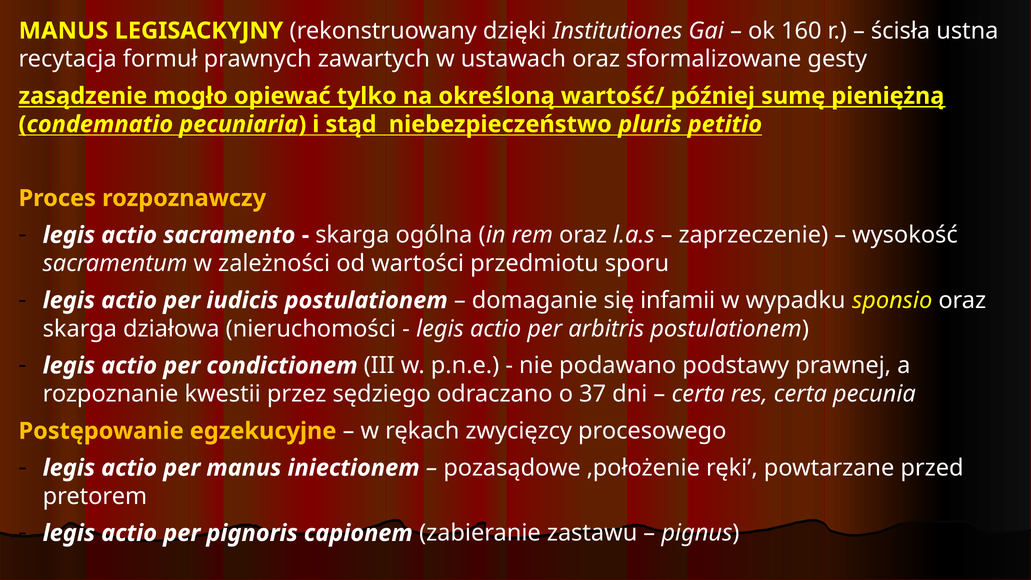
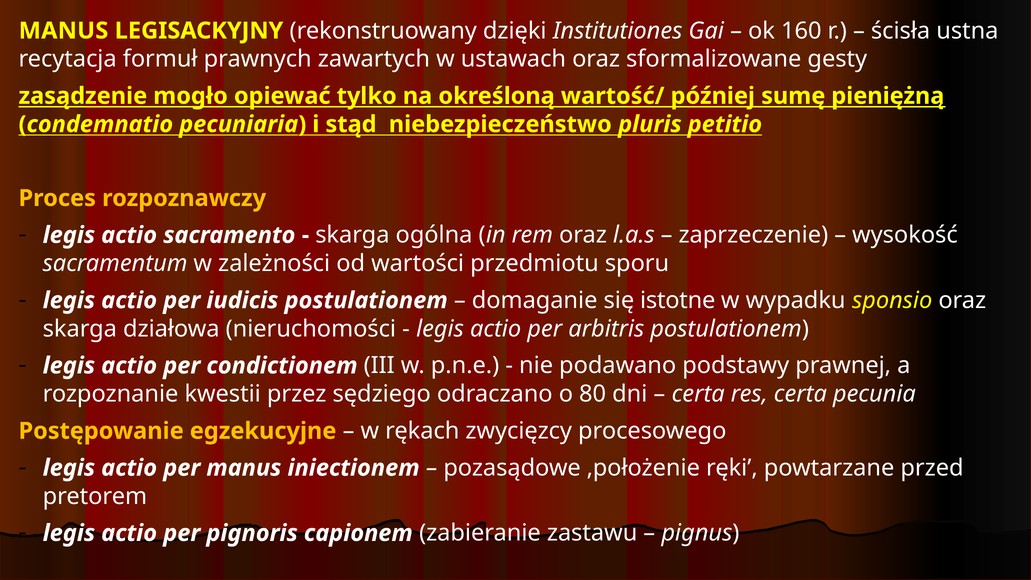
infamii: infamii -> istotne
37: 37 -> 80
